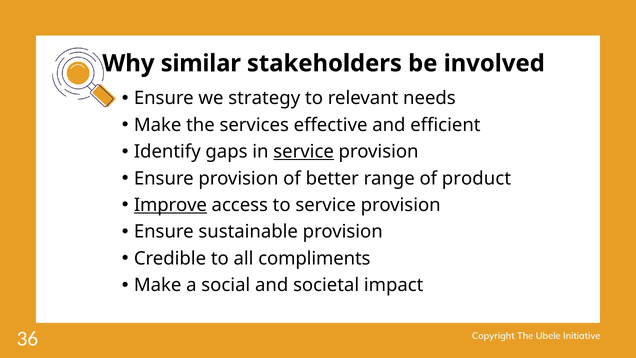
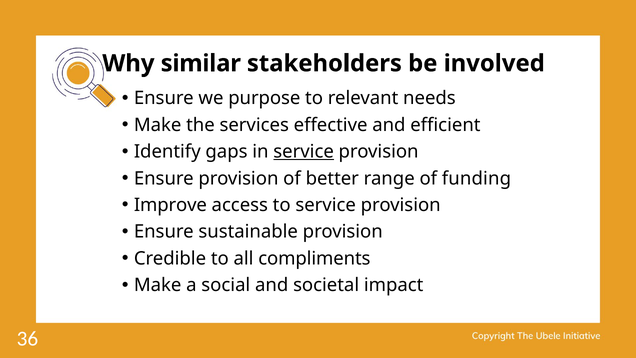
strategy: strategy -> purpose
product: product -> funding
Improve underline: present -> none
